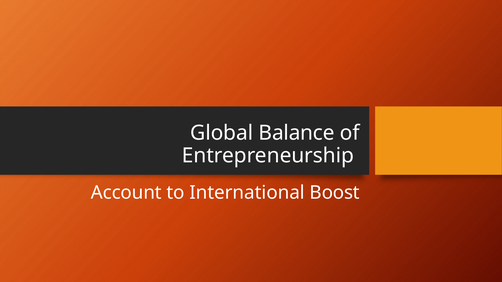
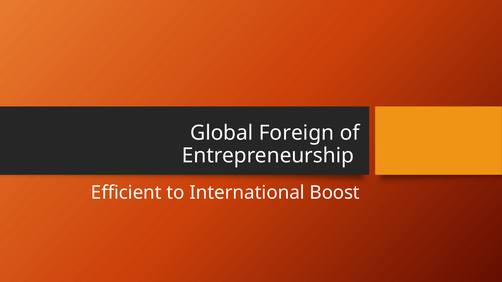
Balance: Balance -> Foreign
Account: Account -> Efficient
